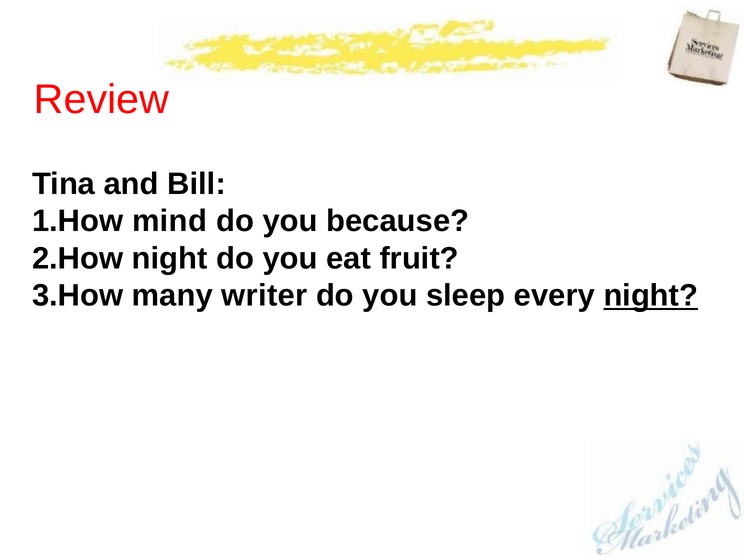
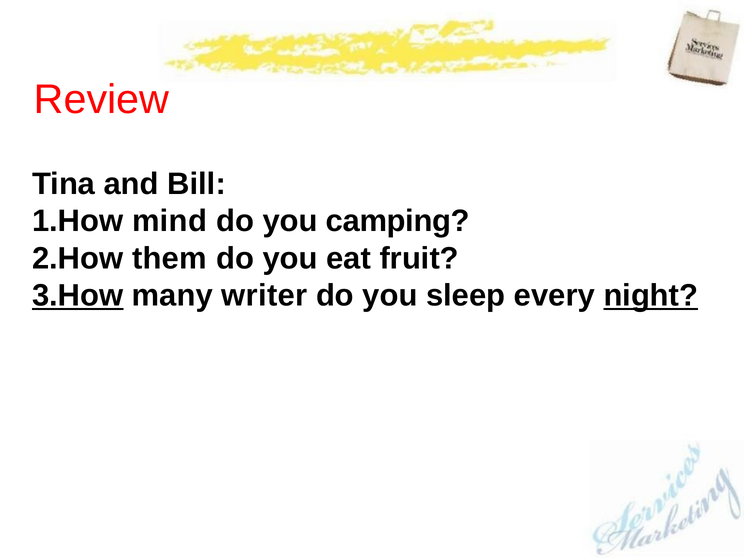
because: because -> camping
2.How night: night -> them
3.How underline: none -> present
